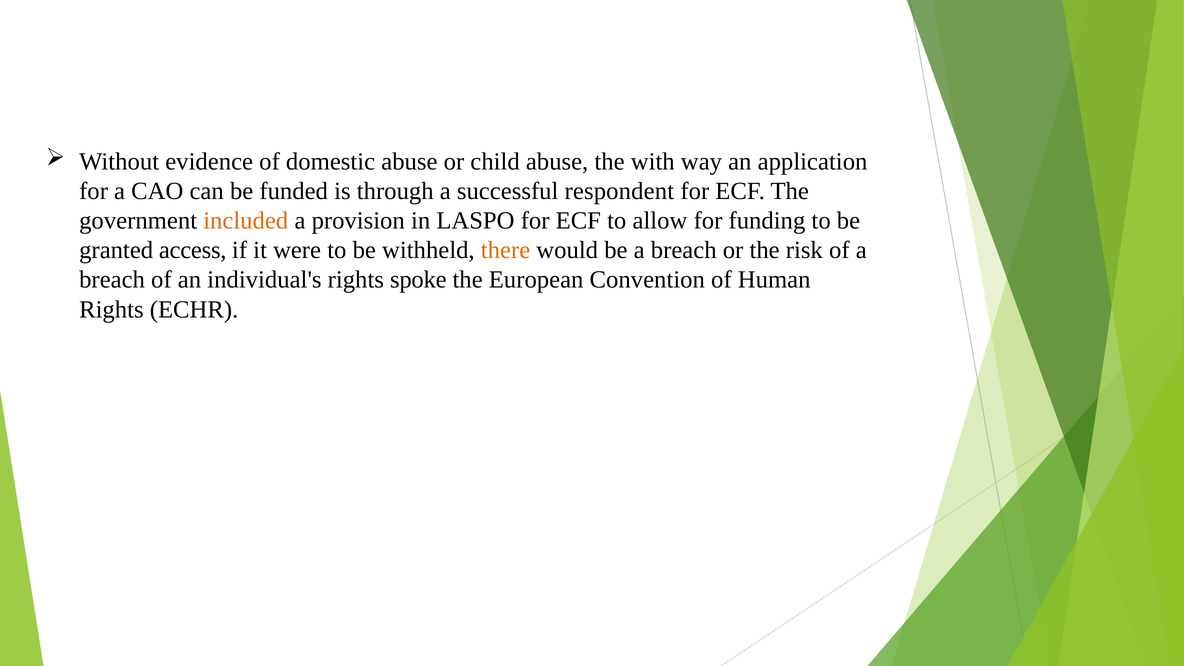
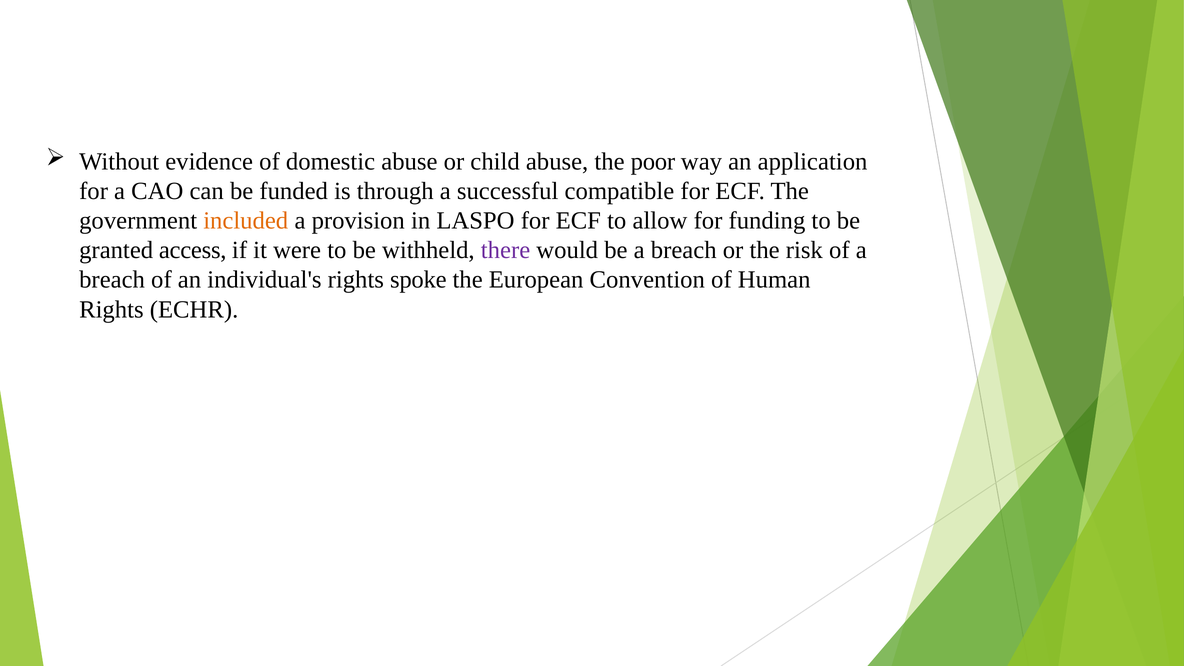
with: with -> poor
respondent: respondent -> compatible
there colour: orange -> purple
